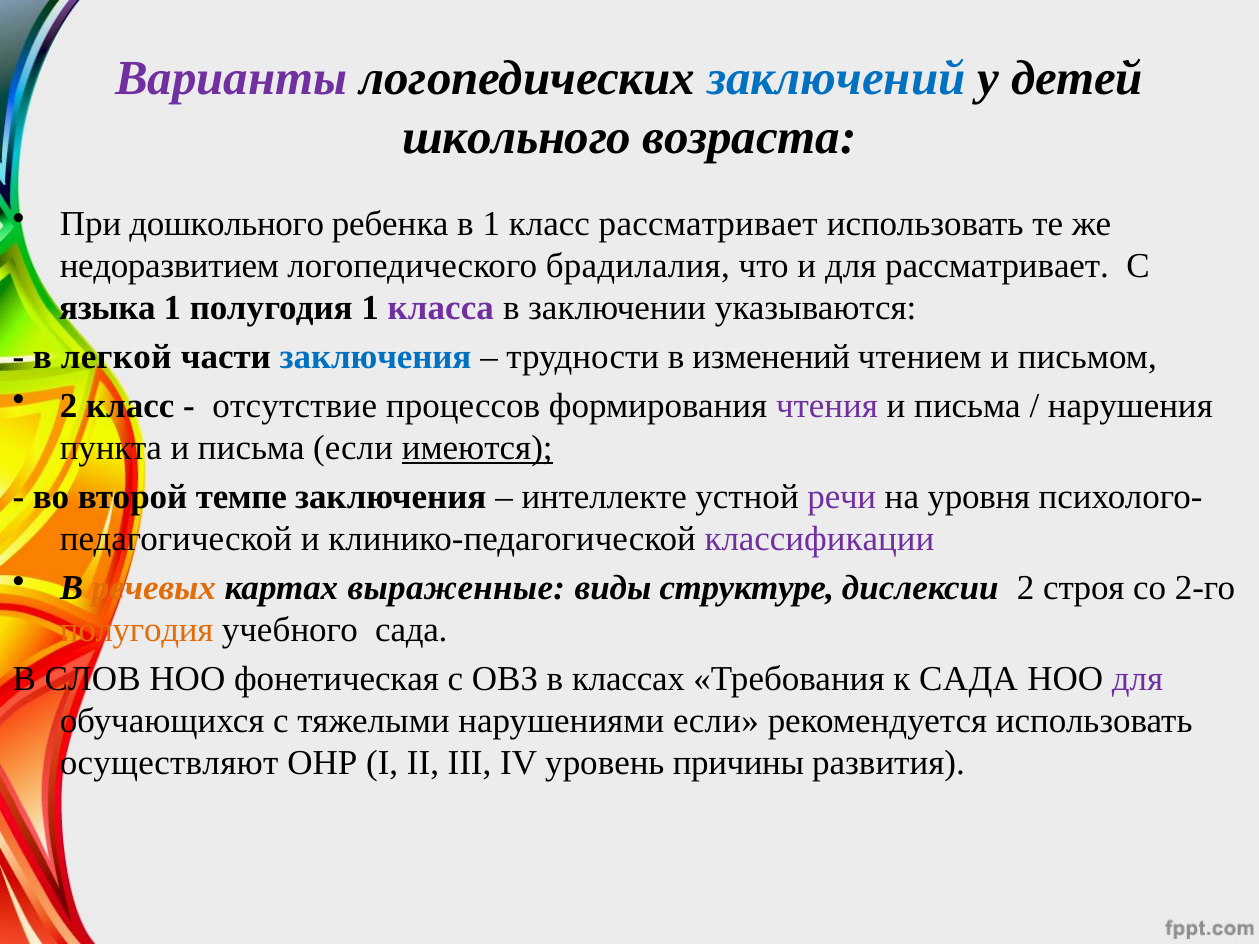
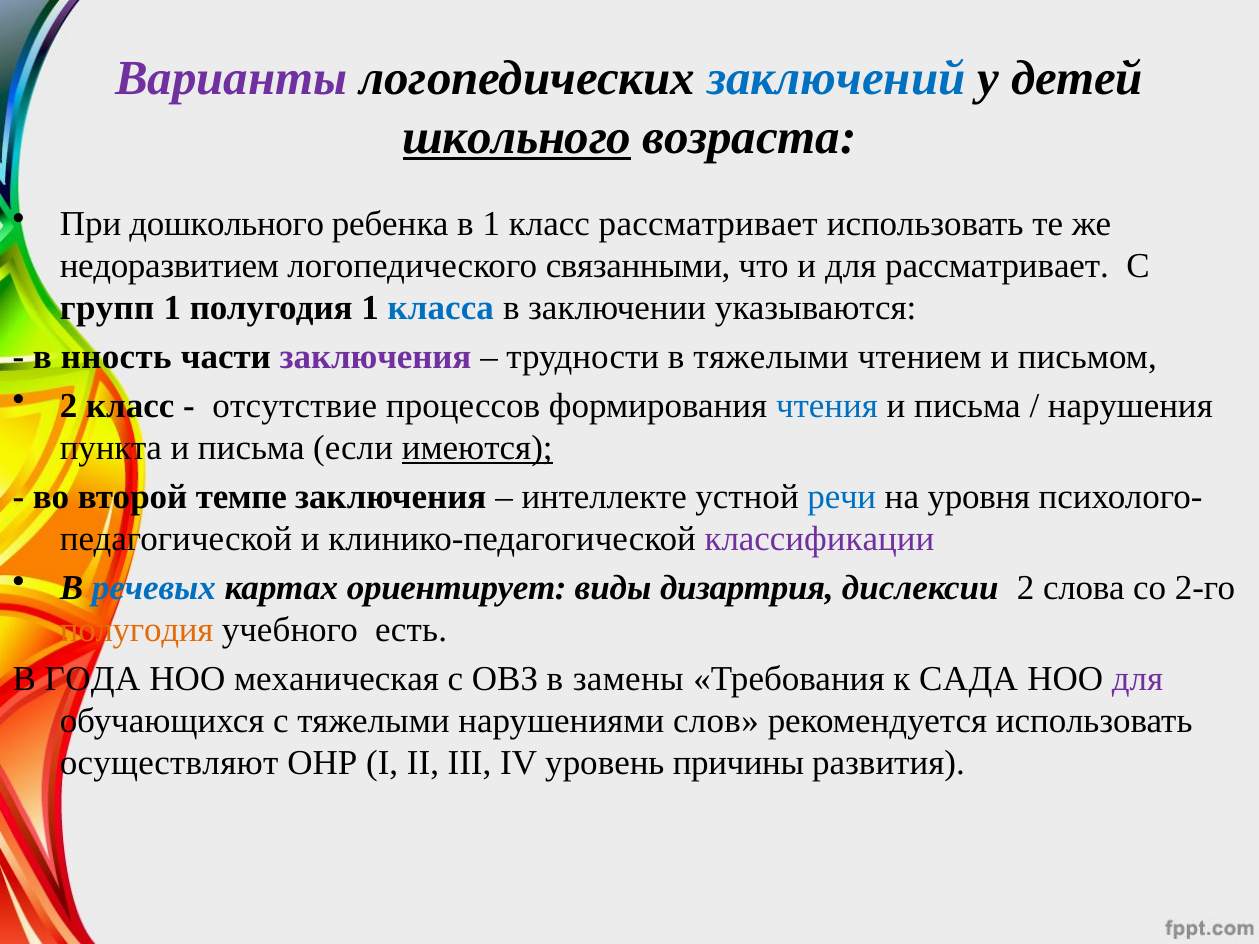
школьного underline: none -> present
брадилалия: брадилалия -> связанными
языка: языка -> групп
класса colour: purple -> blue
легкой: легкой -> нность
заключения at (375, 357) colour: blue -> purple
в изменений: изменений -> тяжелыми
чтения colour: purple -> blue
речи colour: purple -> blue
речевых colour: orange -> blue
выраженные: выраженные -> ориентирует
структуре: структуре -> дизартрия
строя: строя -> слова
учебного сада: сада -> есть
СЛОВ: СЛОВ -> ГОДА
фонетическая: фонетическая -> механическая
классах: классах -> замены
нарушениями если: если -> слов
